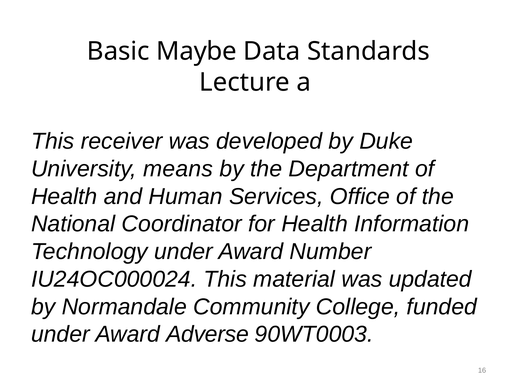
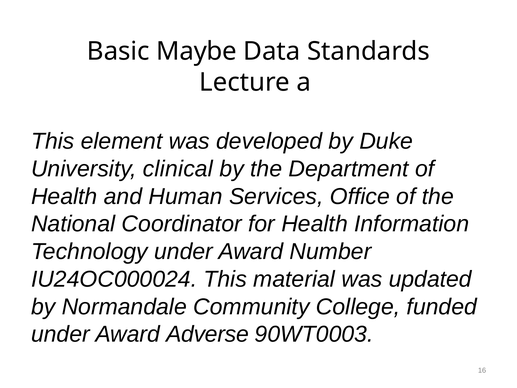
receiver: receiver -> element
means: means -> clinical
